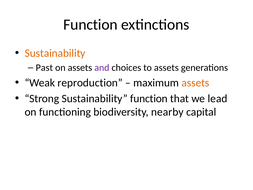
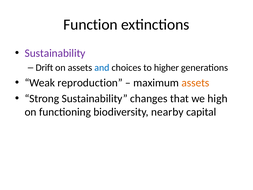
Sustainability at (55, 53) colour: orange -> purple
Past: Past -> Drift
and colour: purple -> blue
to assets: assets -> higher
Sustainability function: function -> changes
lead: lead -> high
